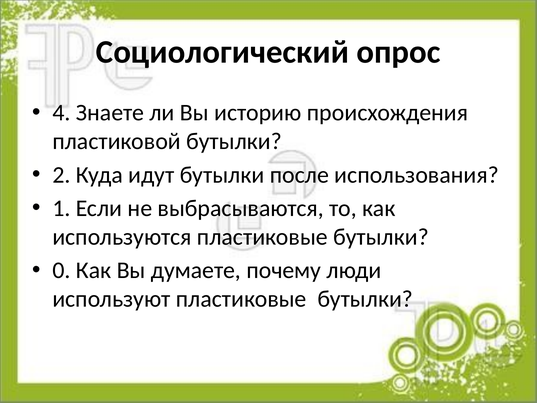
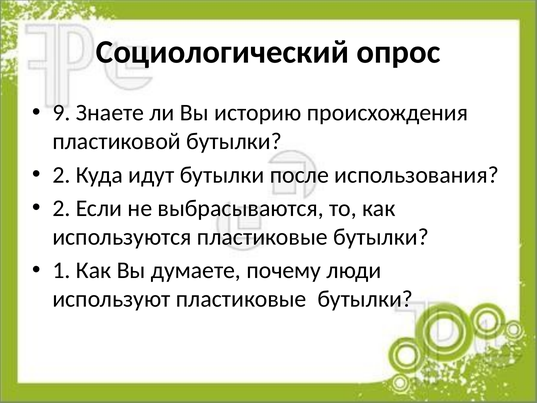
4: 4 -> 9
1 at (61, 208): 1 -> 2
0: 0 -> 1
